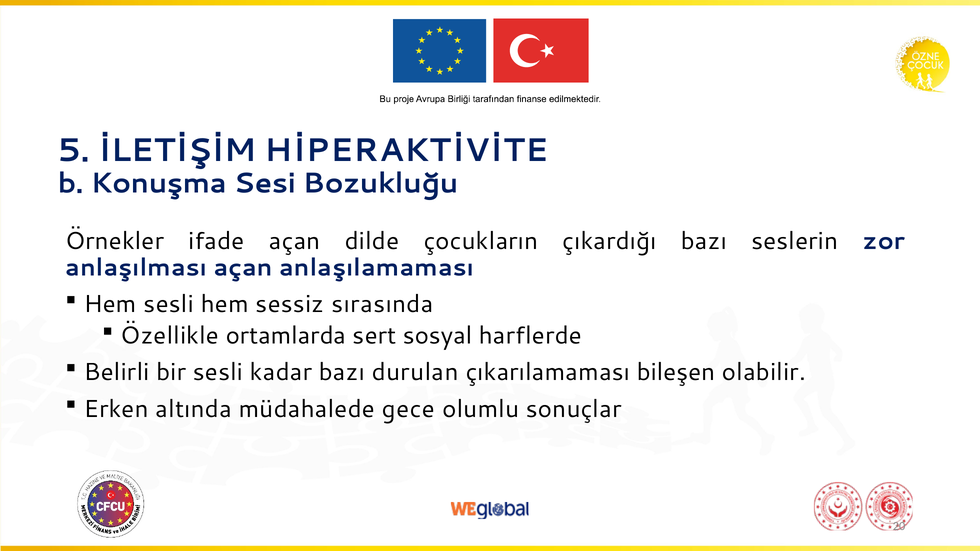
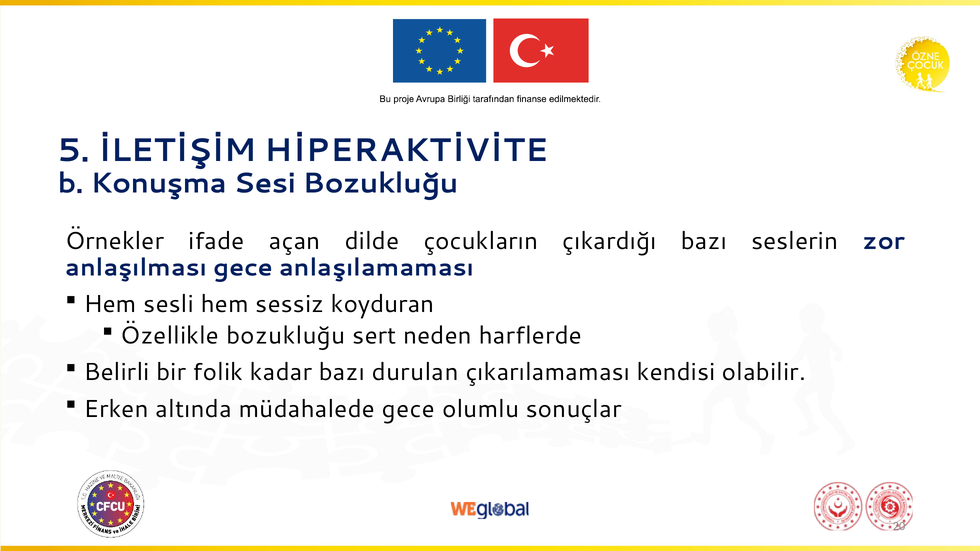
anlaşılması açan: açan -> gece
sırasında: sırasında -> koyduran
Özellikle ortamlarda: ortamlarda -> bozukluğu
sosyal: sosyal -> neden
bir sesli: sesli -> folik
bileşen: bileşen -> kendisi
